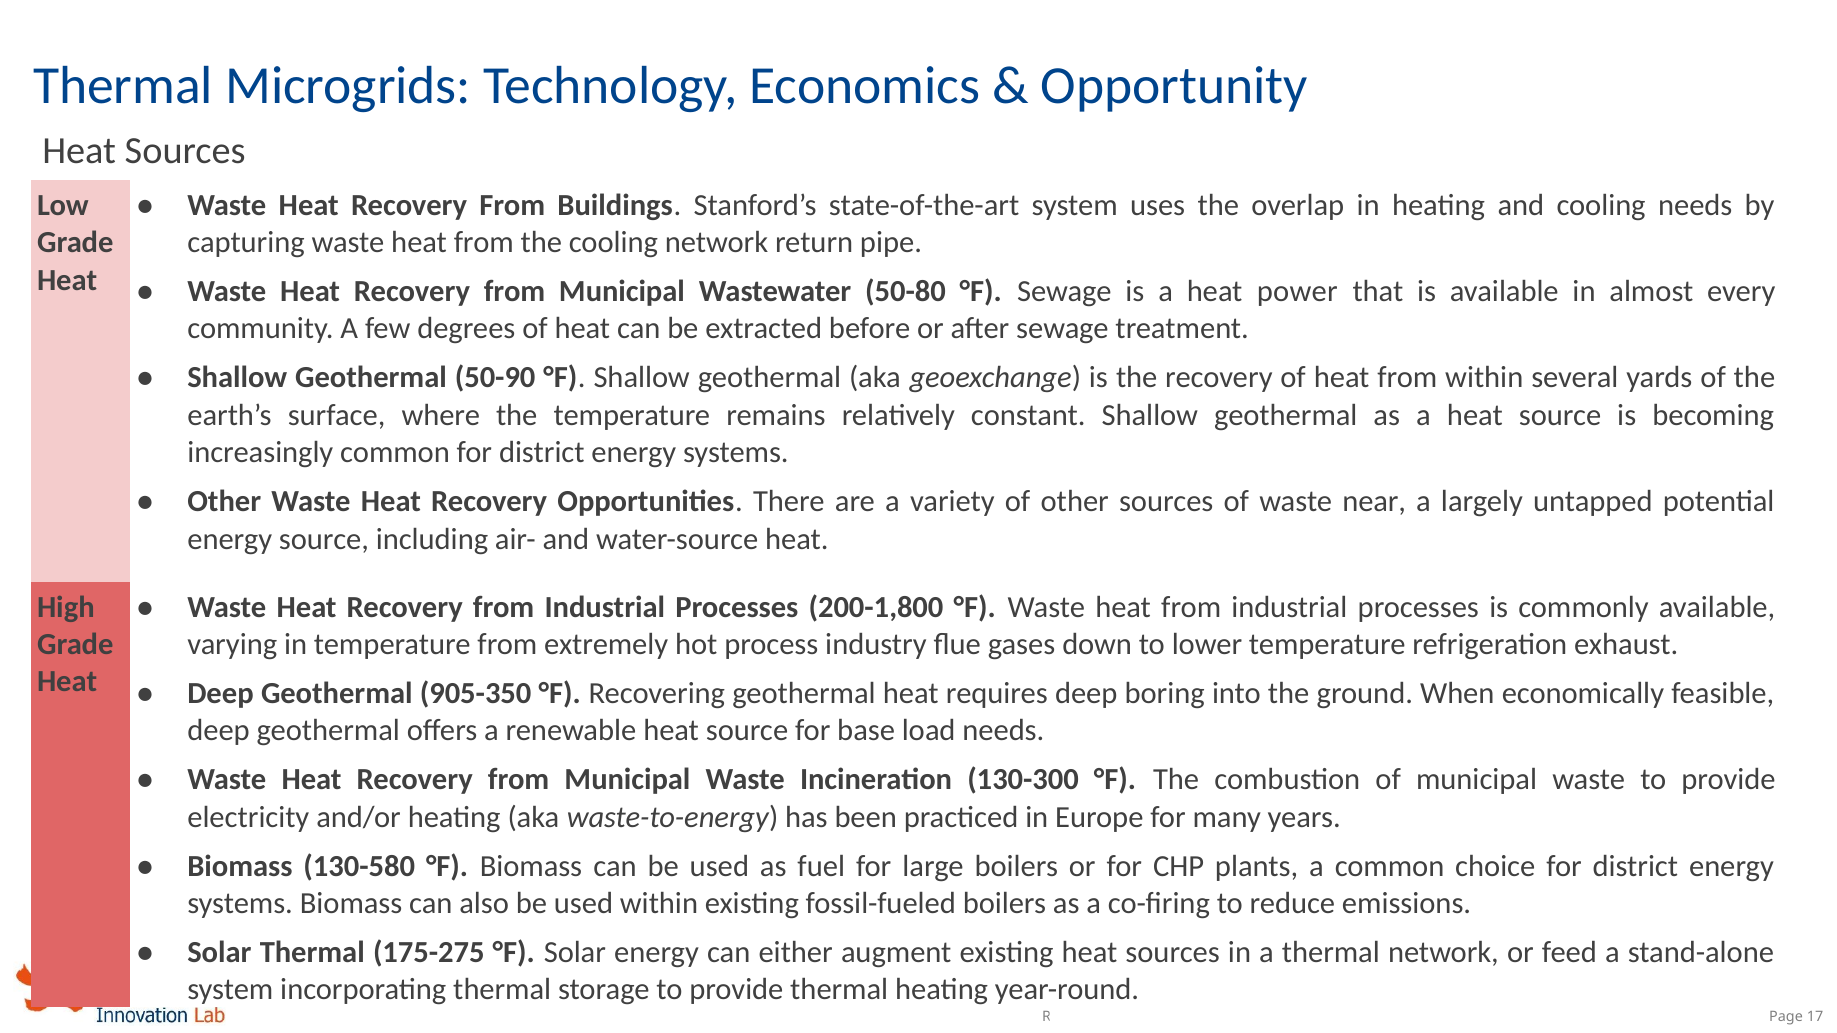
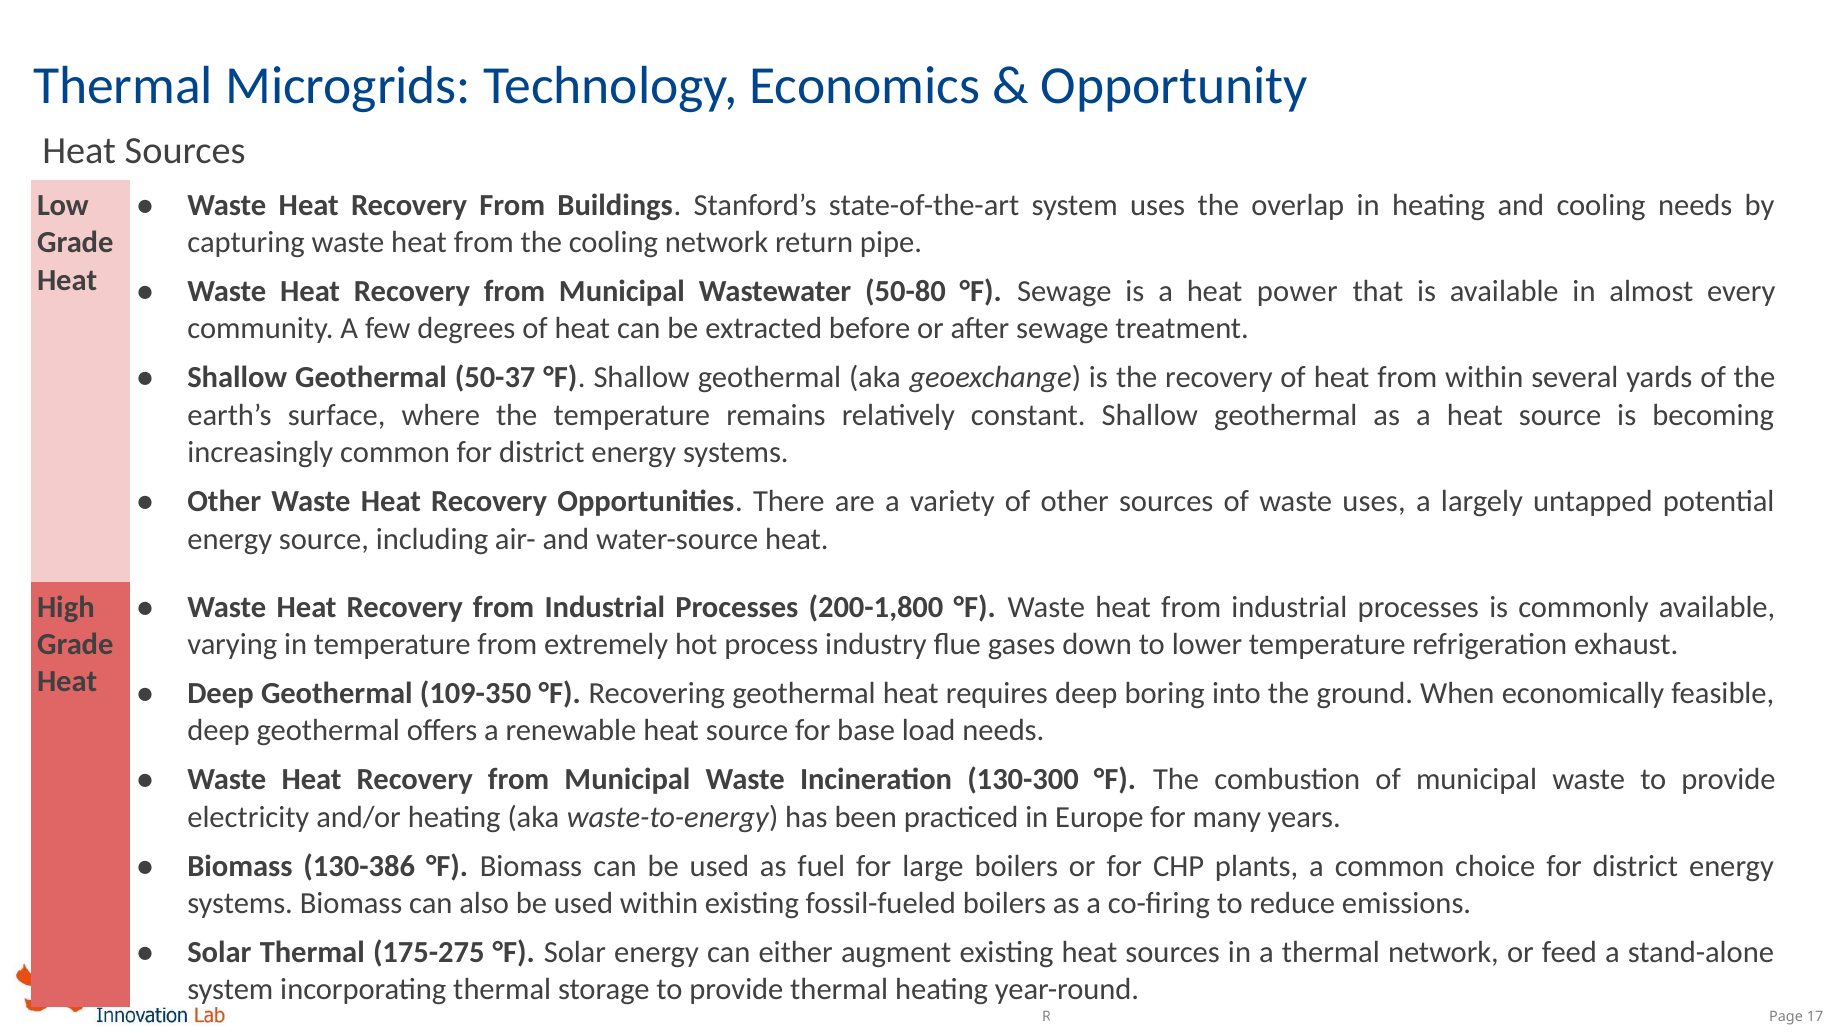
50-90: 50-90 -> 50-37
waste near: near -> uses
905-350: 905-350 -> 109-350
130-580: 130-580 -> 130-386
